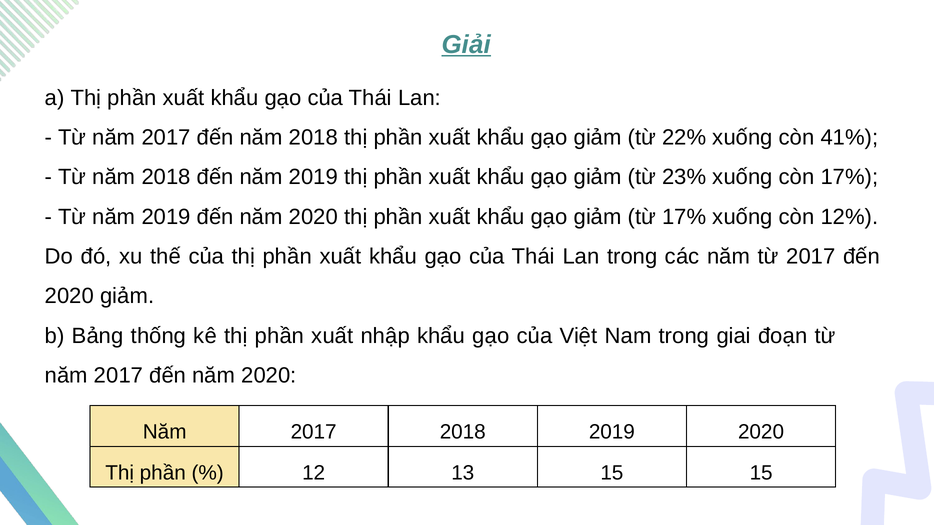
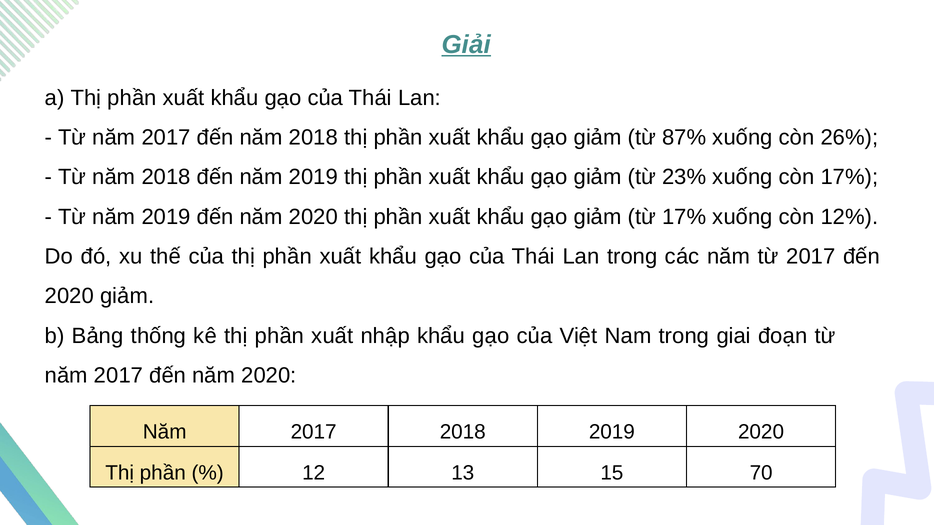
22%: 22% -> 87%
41%: 41% -> 26%
15 15: 15 -> 70
